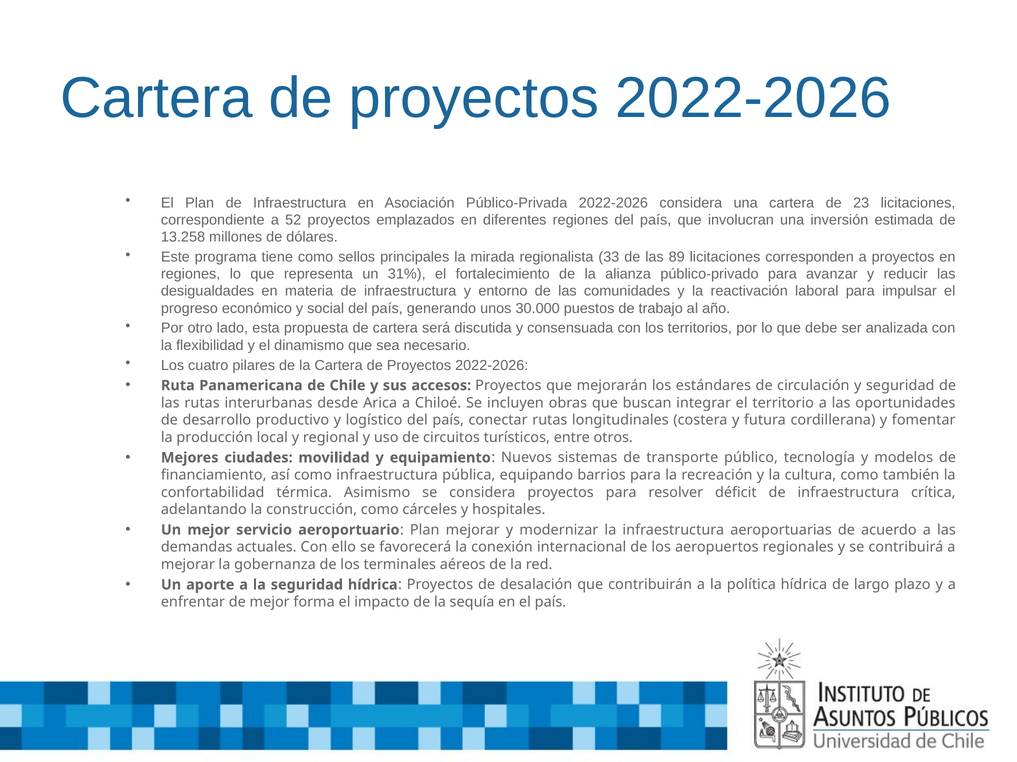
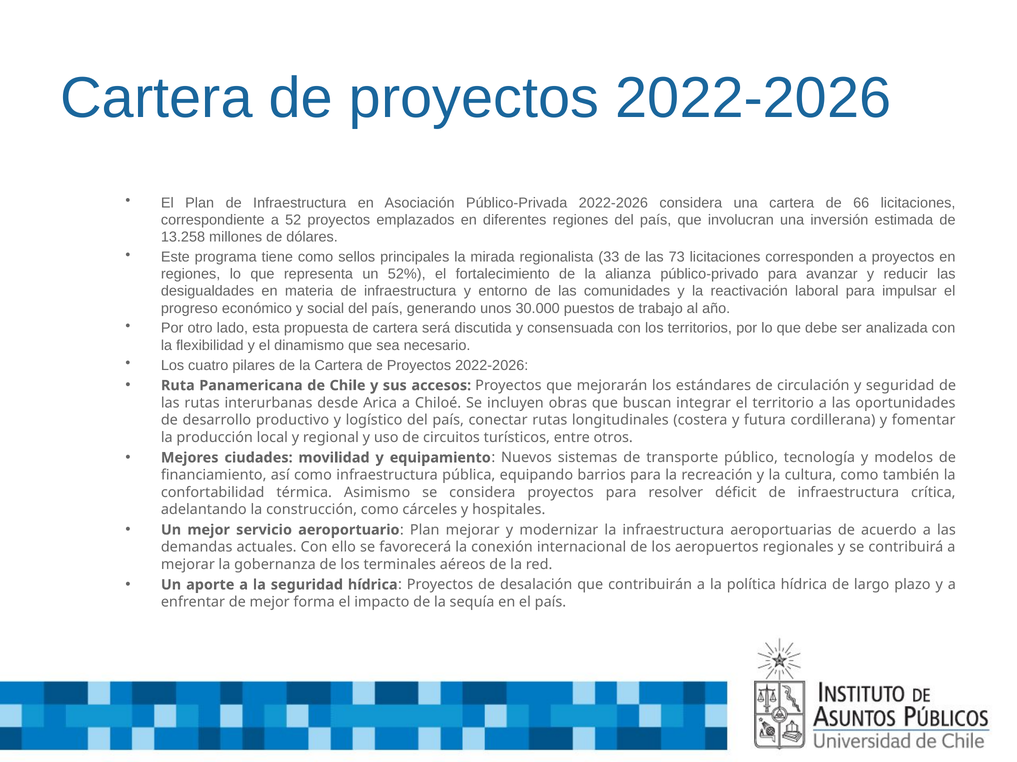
23: 23 -> 66
89: 89 -> 73
31%: 31% -> 52%
